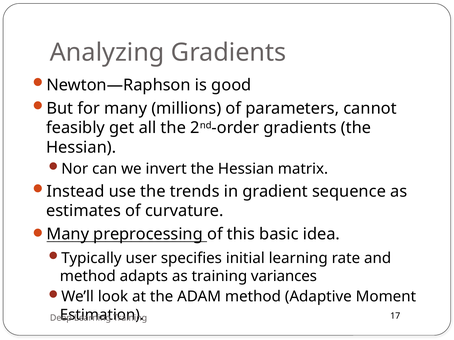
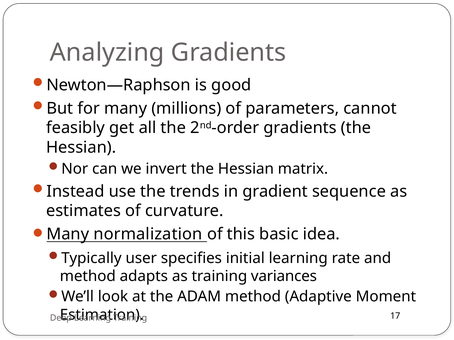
preprocessing: preprocessing -> normalization
